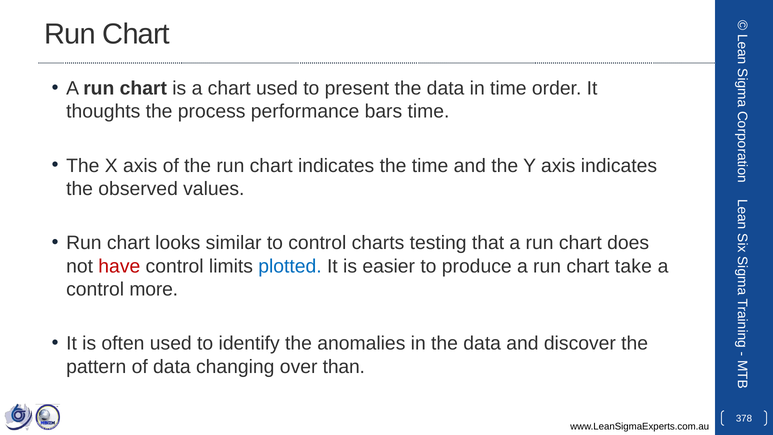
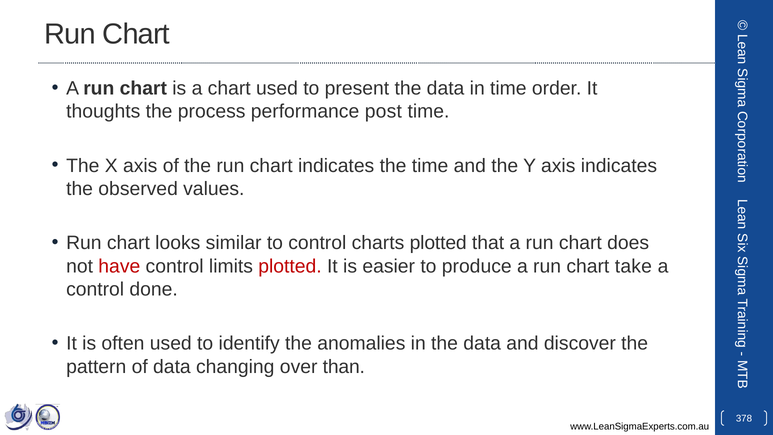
bars: bars -> post
charts testing: testing -> plotted
plotted at (290, 266) colour: blue -> red
more: more -> done
